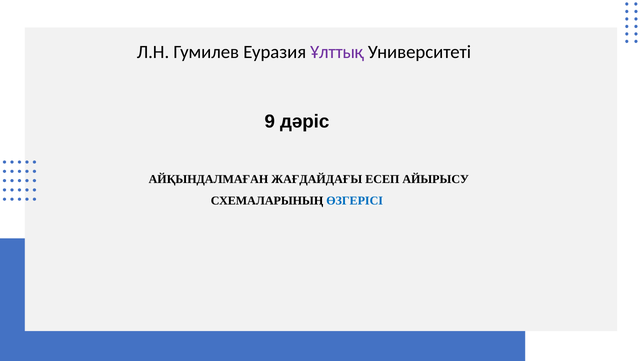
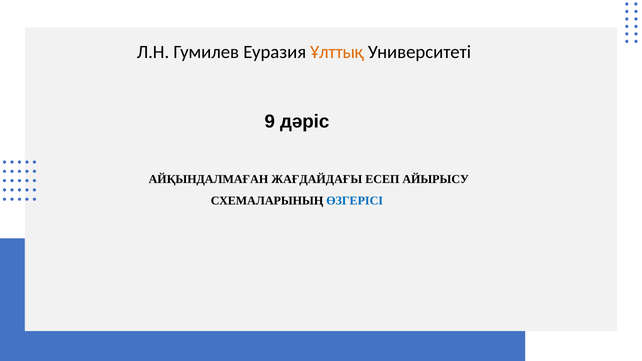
Ұлттық colour: purple -> orange
